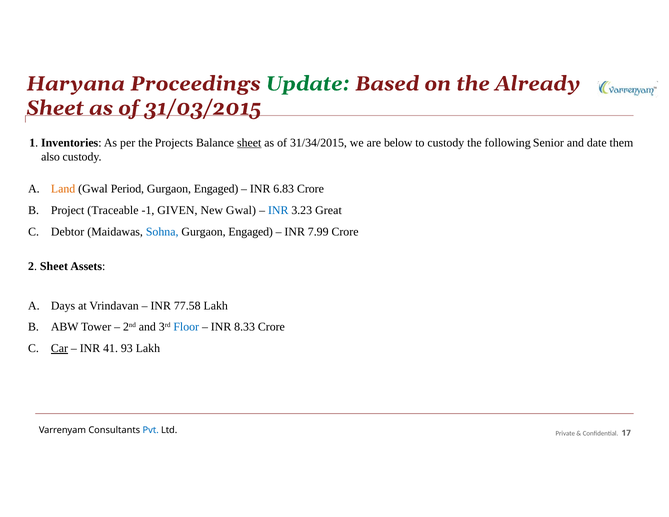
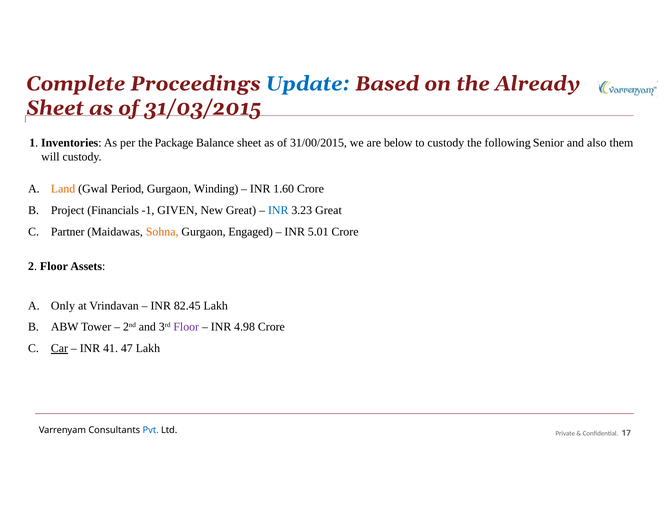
Haryana: Haryana -> Complete
Update colour: green -> blue
Projects: Projects -> Package
sheet at (249, 143) underline: present -> none
31/34/2015: 31/34/2015 -> 31/00/2015
date: date -> also
also: also -> will
Engaged at (216, 189): Engaged -> Winding
6.83: 6.83 -> 1.60
Traceable: Traceable -> Financials
New Gwal: Gwal -> Great
Debtor: Debtor -> Partner
Sohna colour: blue -> orange
7.99: 7.99 -> 5.01
2 Sheet: Sheet -> Floor
Days: Days -> Only
77.58: 77.58 -> 82.45
Floor at (186, 327) colour: blue -> purple
8.33: 8.33 -> 4.98
93: 93 -> 47
